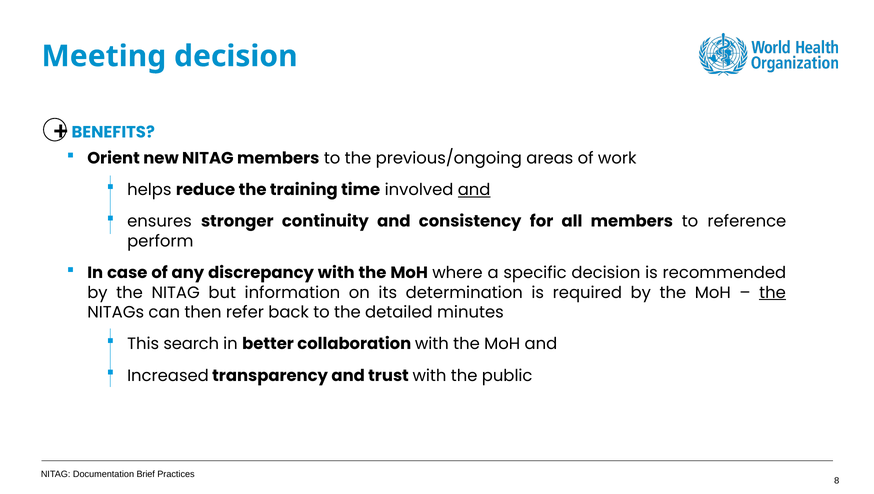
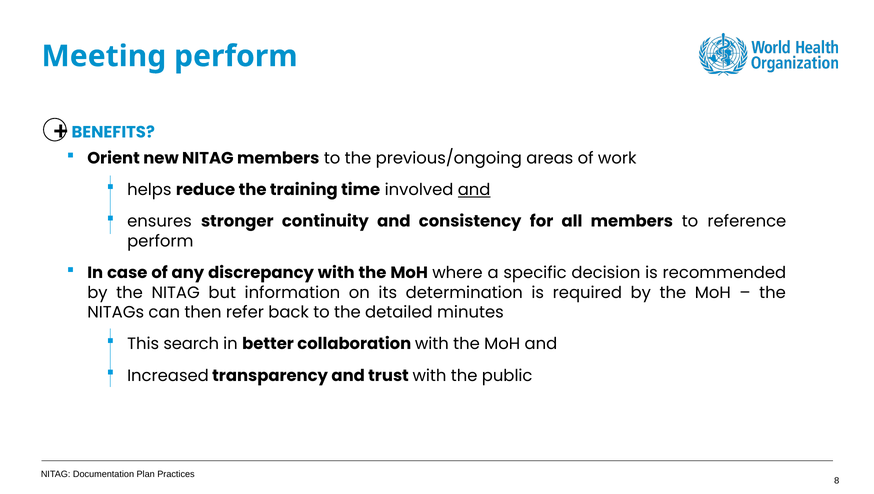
Meeting decision: decision -> perform
the at (772, 293) underline: present -> none
Brief: Brief -> Plan
